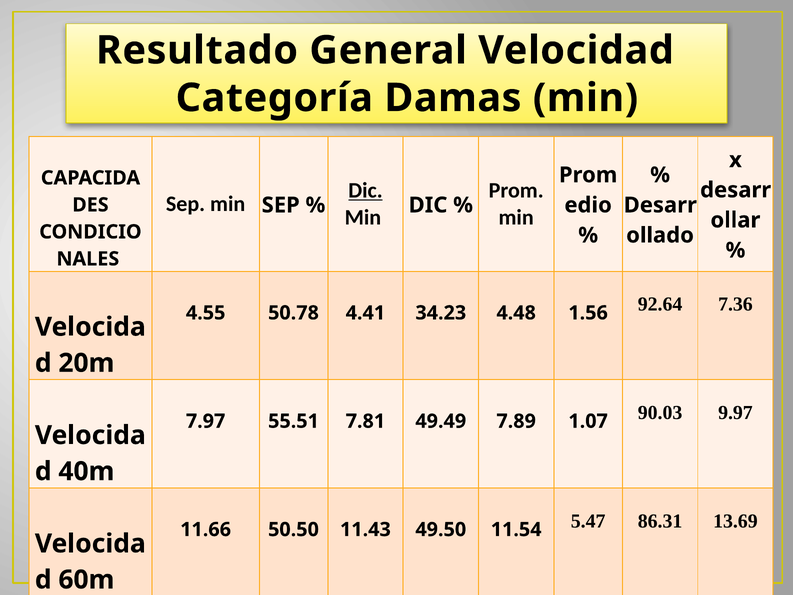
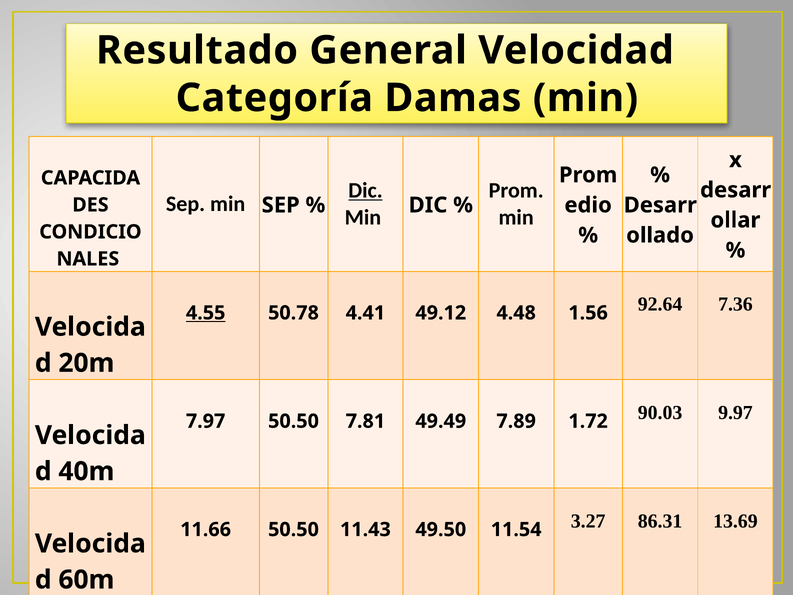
4.55 underline: none -> present
34.23: 34.23 -> 49.12
7.97 55.51: 55.51 -> 50.50
1.07: 1.07 -> 1.72
5.47: 5.47 -> 3.27
